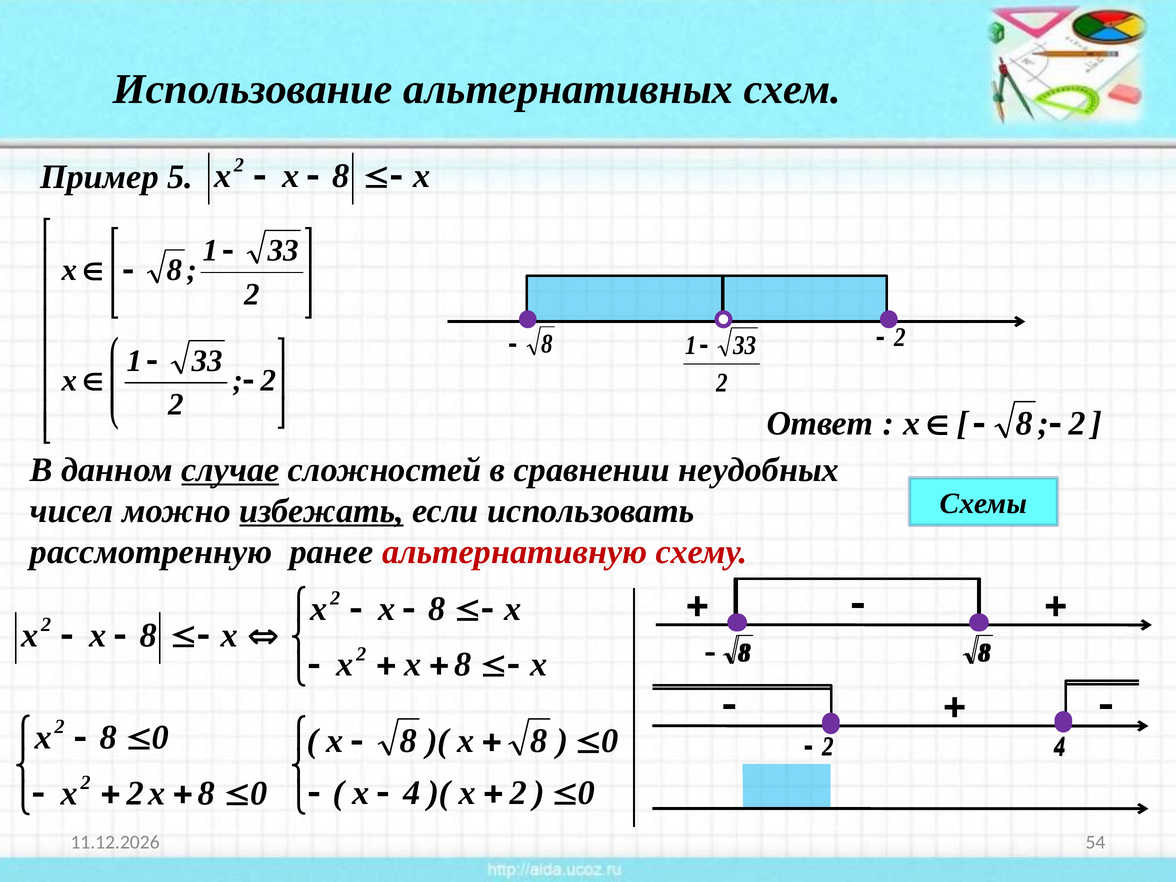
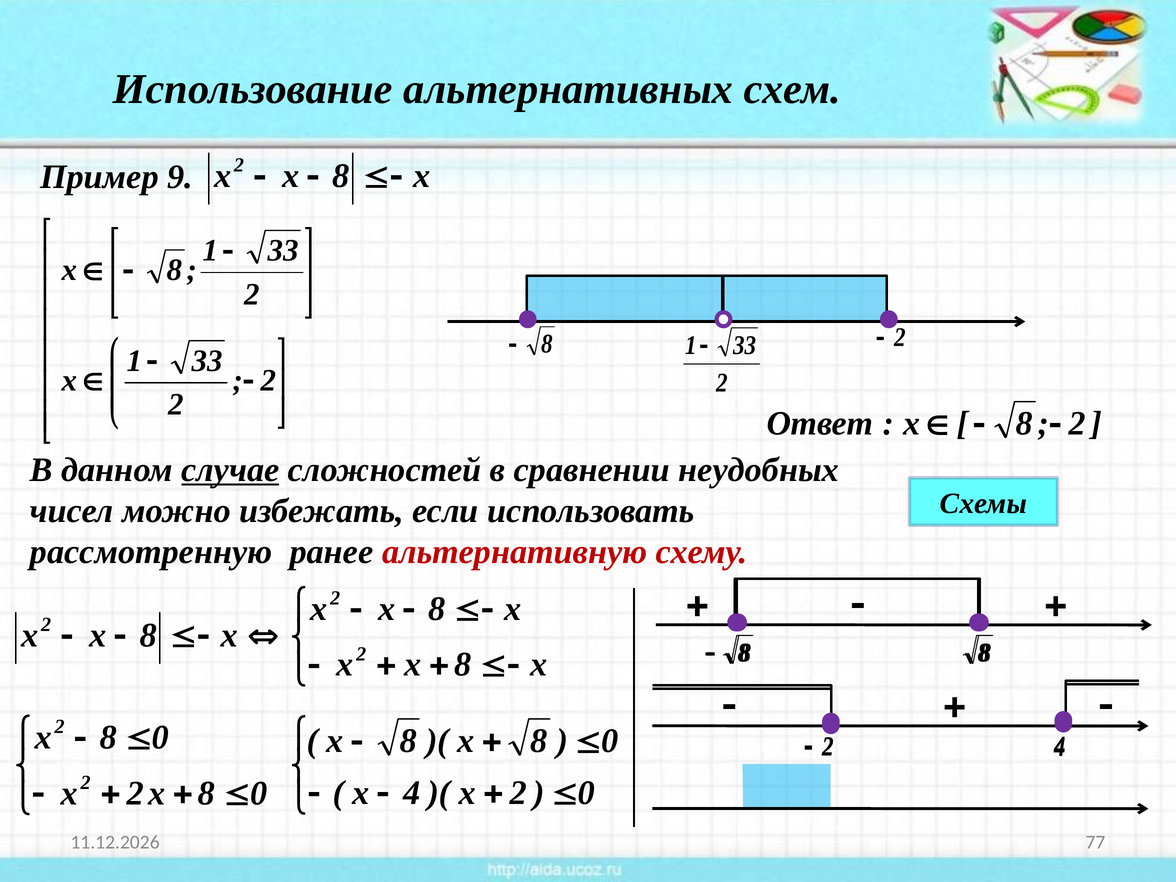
5: 5 -> 9
избежать underline: present -> none
54: 54 -> 77
